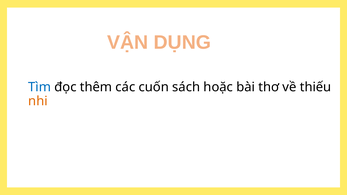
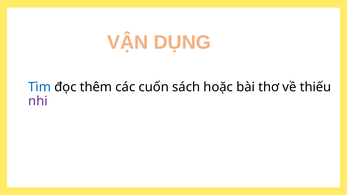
nhi colour: orange -> purple
